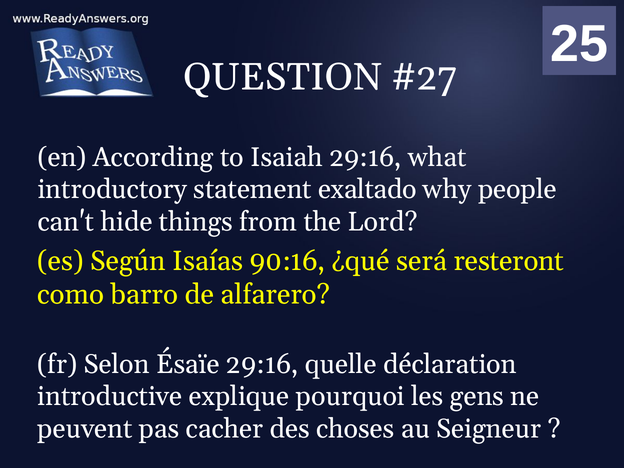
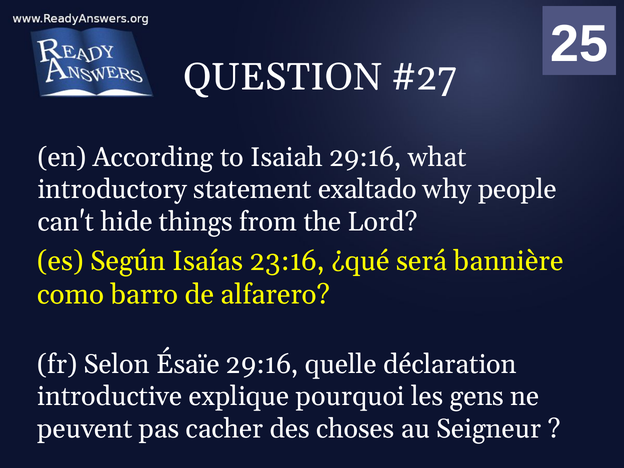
90:16: 90:16 -> 23:16
resteront: resteront -> bannière
